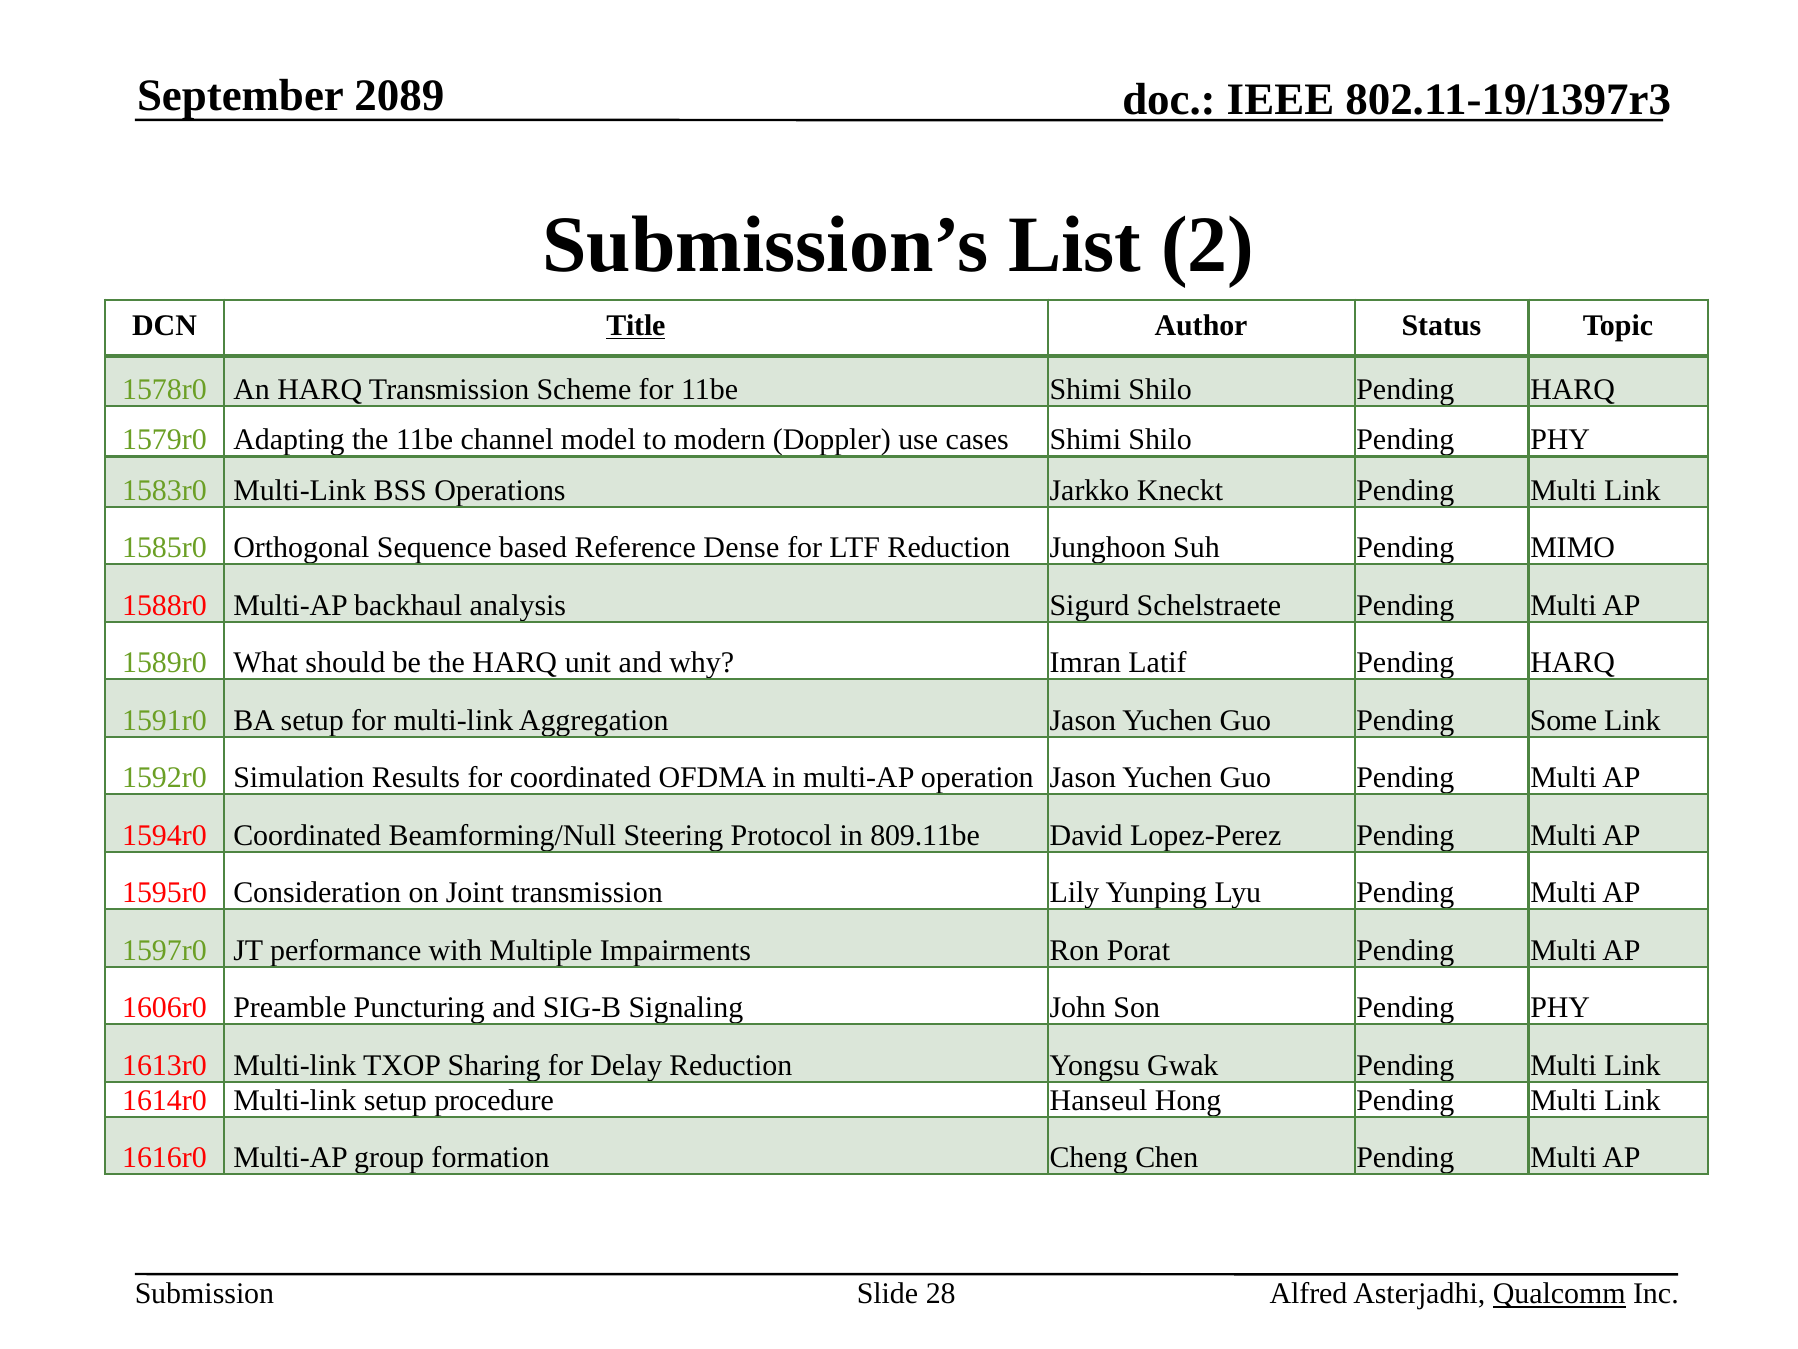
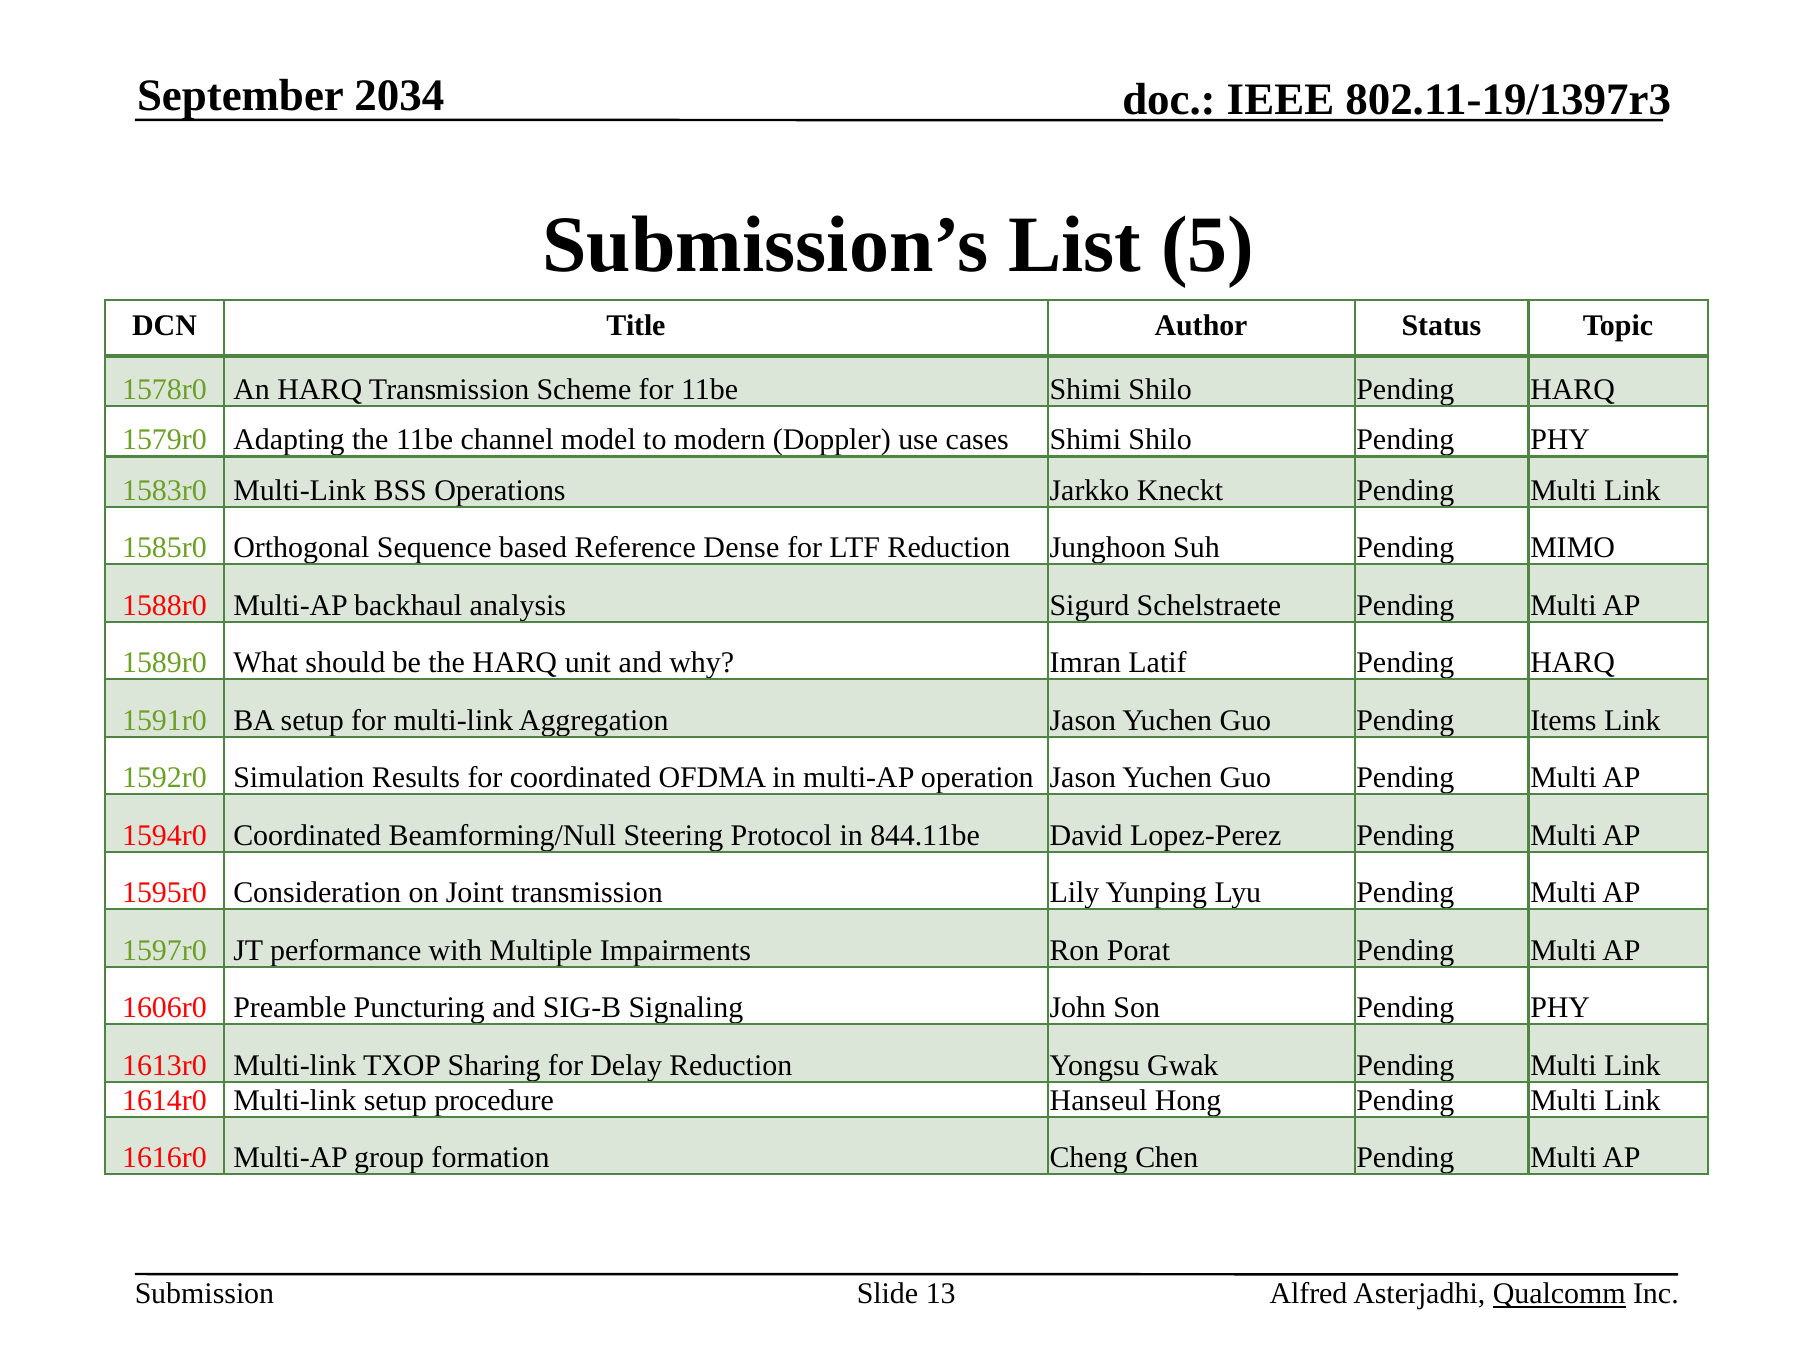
2089: 2089 -> 2034
2: 2 -> 5
Title underline: present -> none
Some: Some -> Items
809.11be: 809.11be -> 844.11be
28: 28 -> 13
